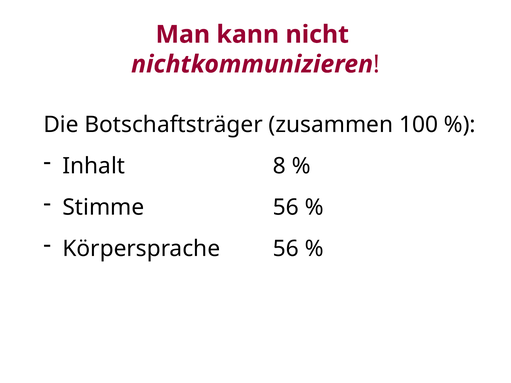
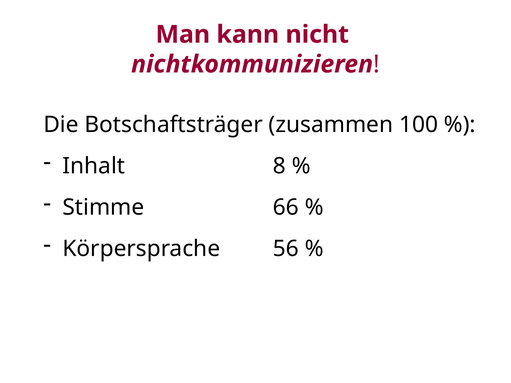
Stimme 56: 56 -> 66
